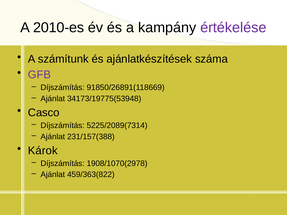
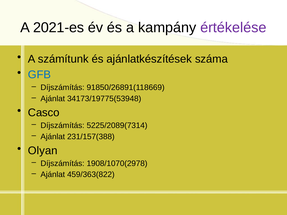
2010-es: 2010-es -> 2021-es
GFB colour: purple -> blue
Károk: Károk -> Olyan
